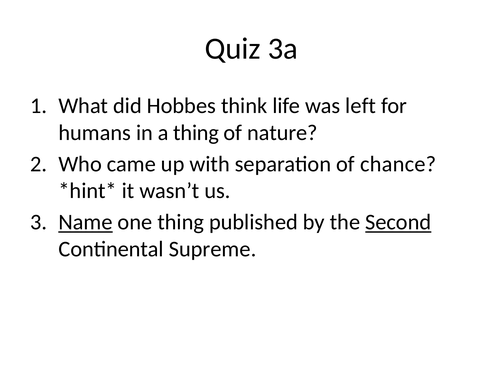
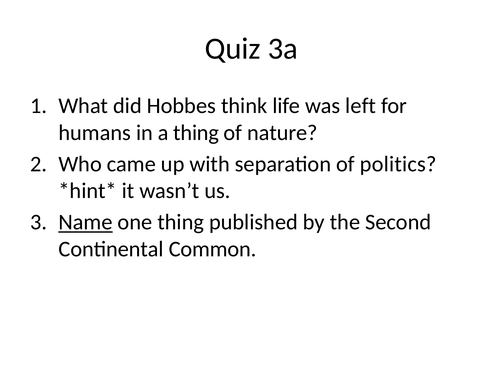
chance: chance -> politics
Second underline: present -> none
Supreme: Supreme -> Common
